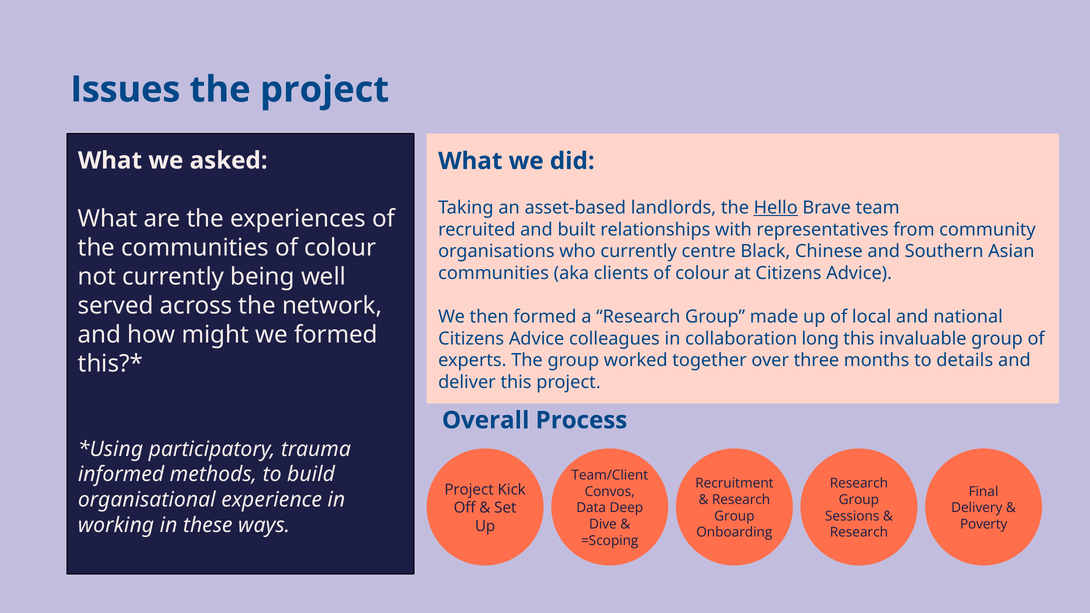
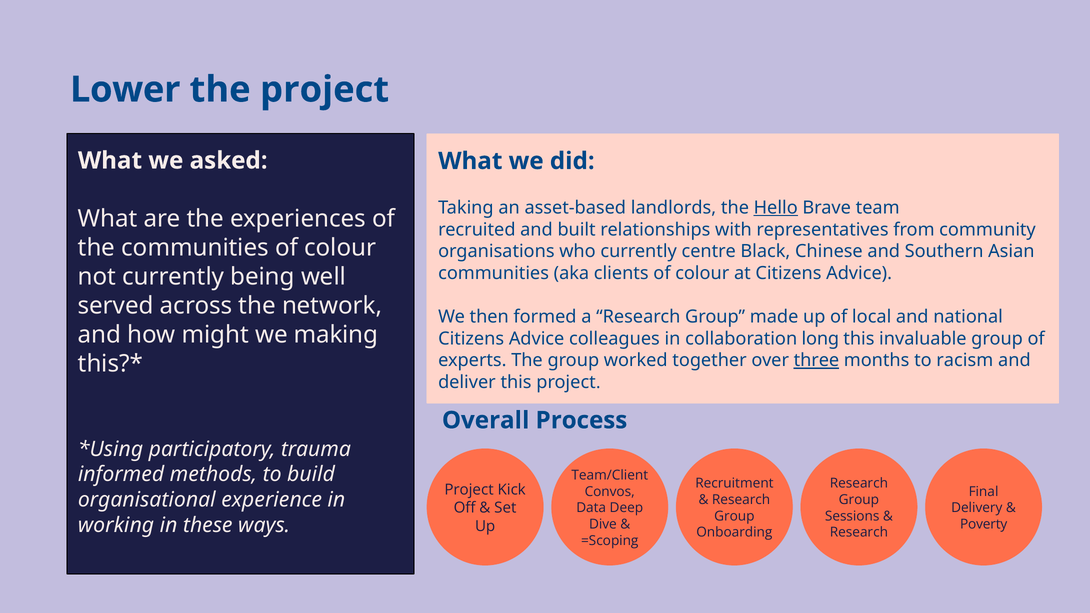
Issues: Issues -> Lower
we formed: formed -> making
three underline: none -> present
details: details -> racism
